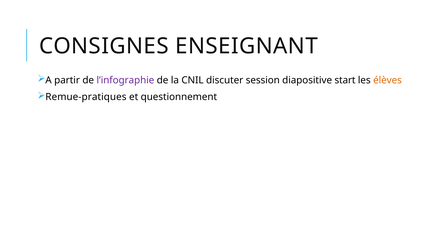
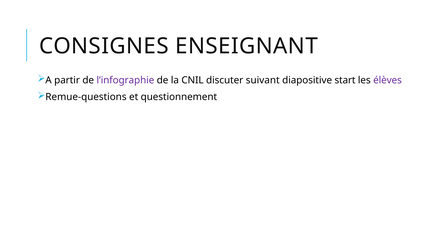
session: session -> suivant
élèves colour: orange -> purple
Remue-pratiques: Remue-pratiques -> Remue-questions
